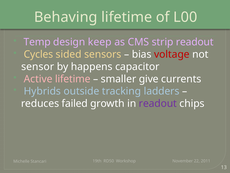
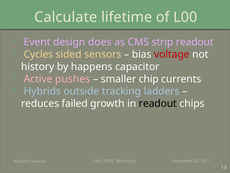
Behaving: Behaving -> Calculate
Temp: Temp -> Event
keep: keep -> does
sensor: sensor -> history
Active lifetime: lifetime -> pushes
give: give -> chip
readout at (158, 103) colour: purple -> black
